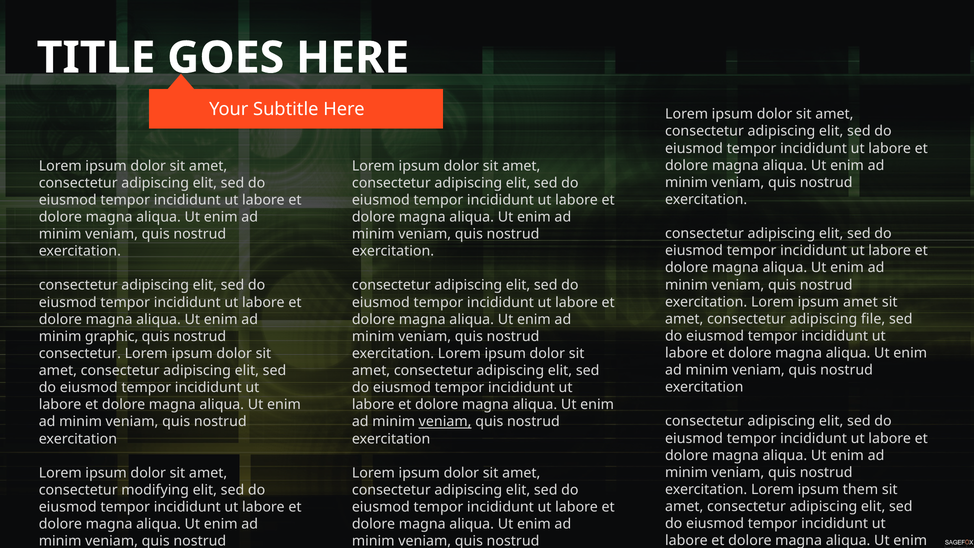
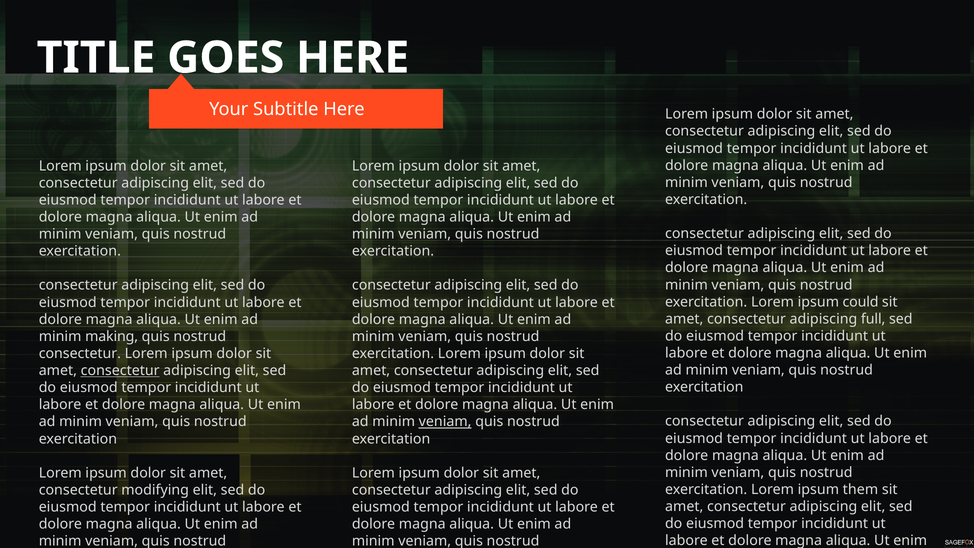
ipsum amet: amet -> could
file: file -> full
graphic: graphic -> making
consectetur at (120, 371) underline: none -> present
